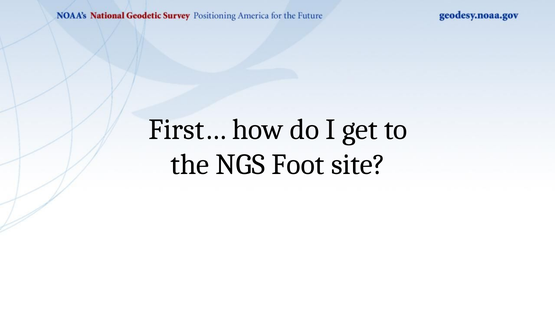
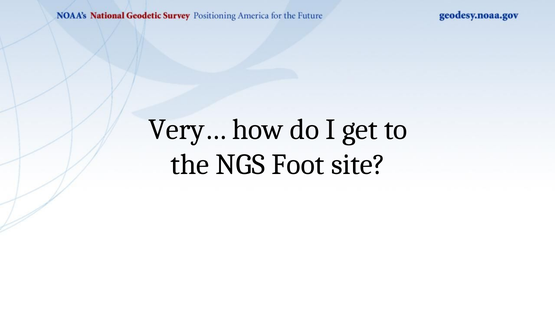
First…: First… -> Very…
